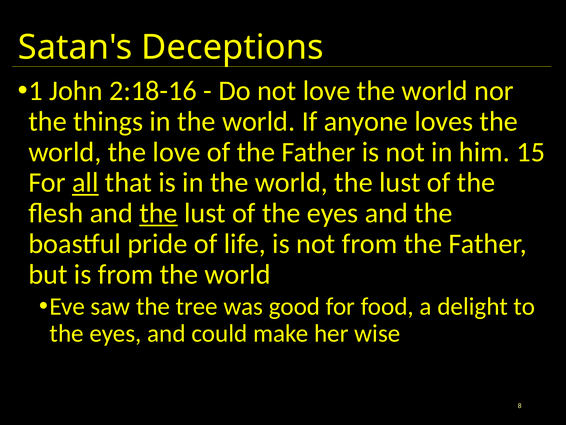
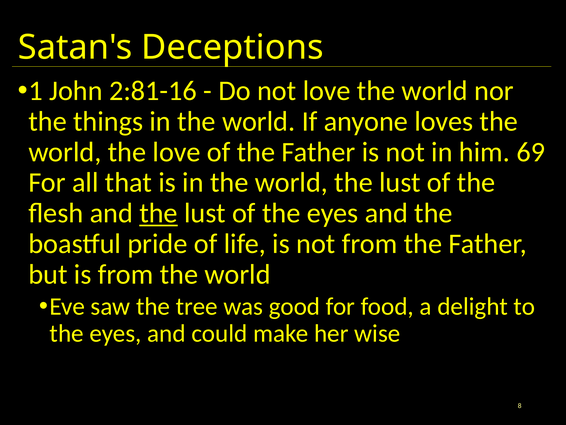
2:18-16: 2:18-16 -> 2:81-16
15: 15 -> 69
all underline: present -> none
